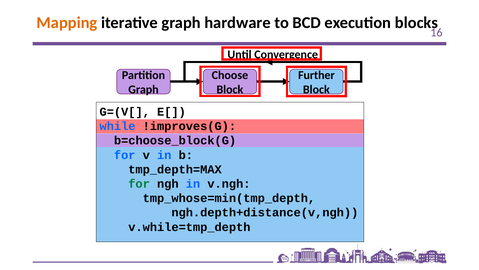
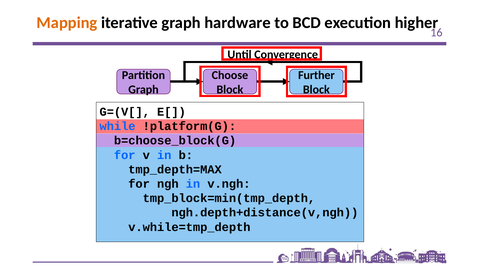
blocks: blocks -> higher
!improves(G: !improves(G -> !platform(G
for at (139, 184) colour: green -> black
tmp_whose=min(tmp_depth: tmp_whose=min(tmp_depth -> tmp_block=min(tmp_depth
